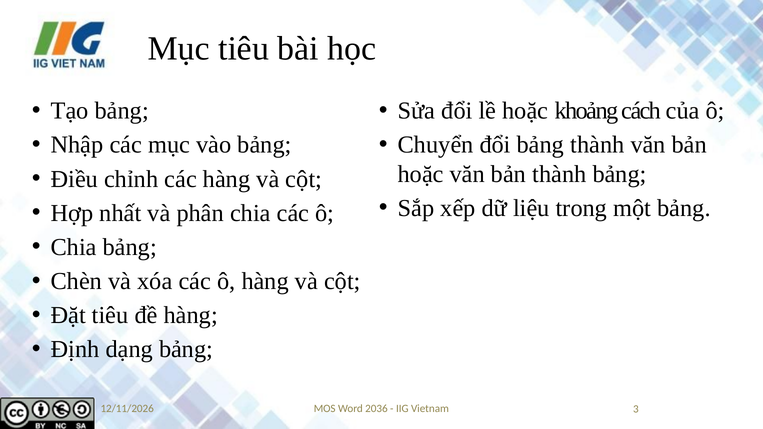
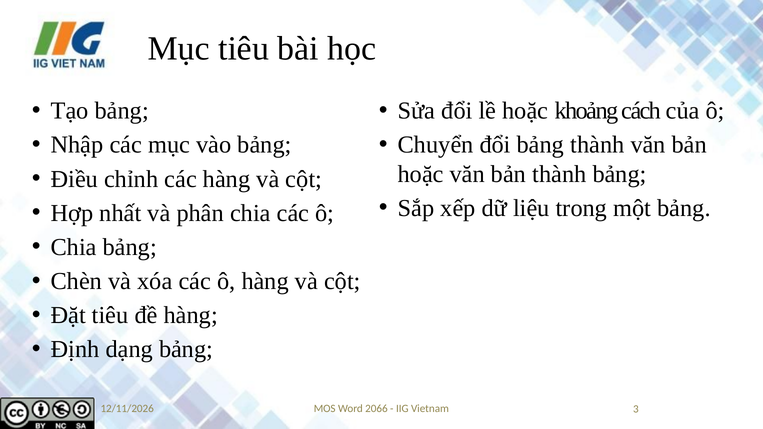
2036: 2036 -> 2066
